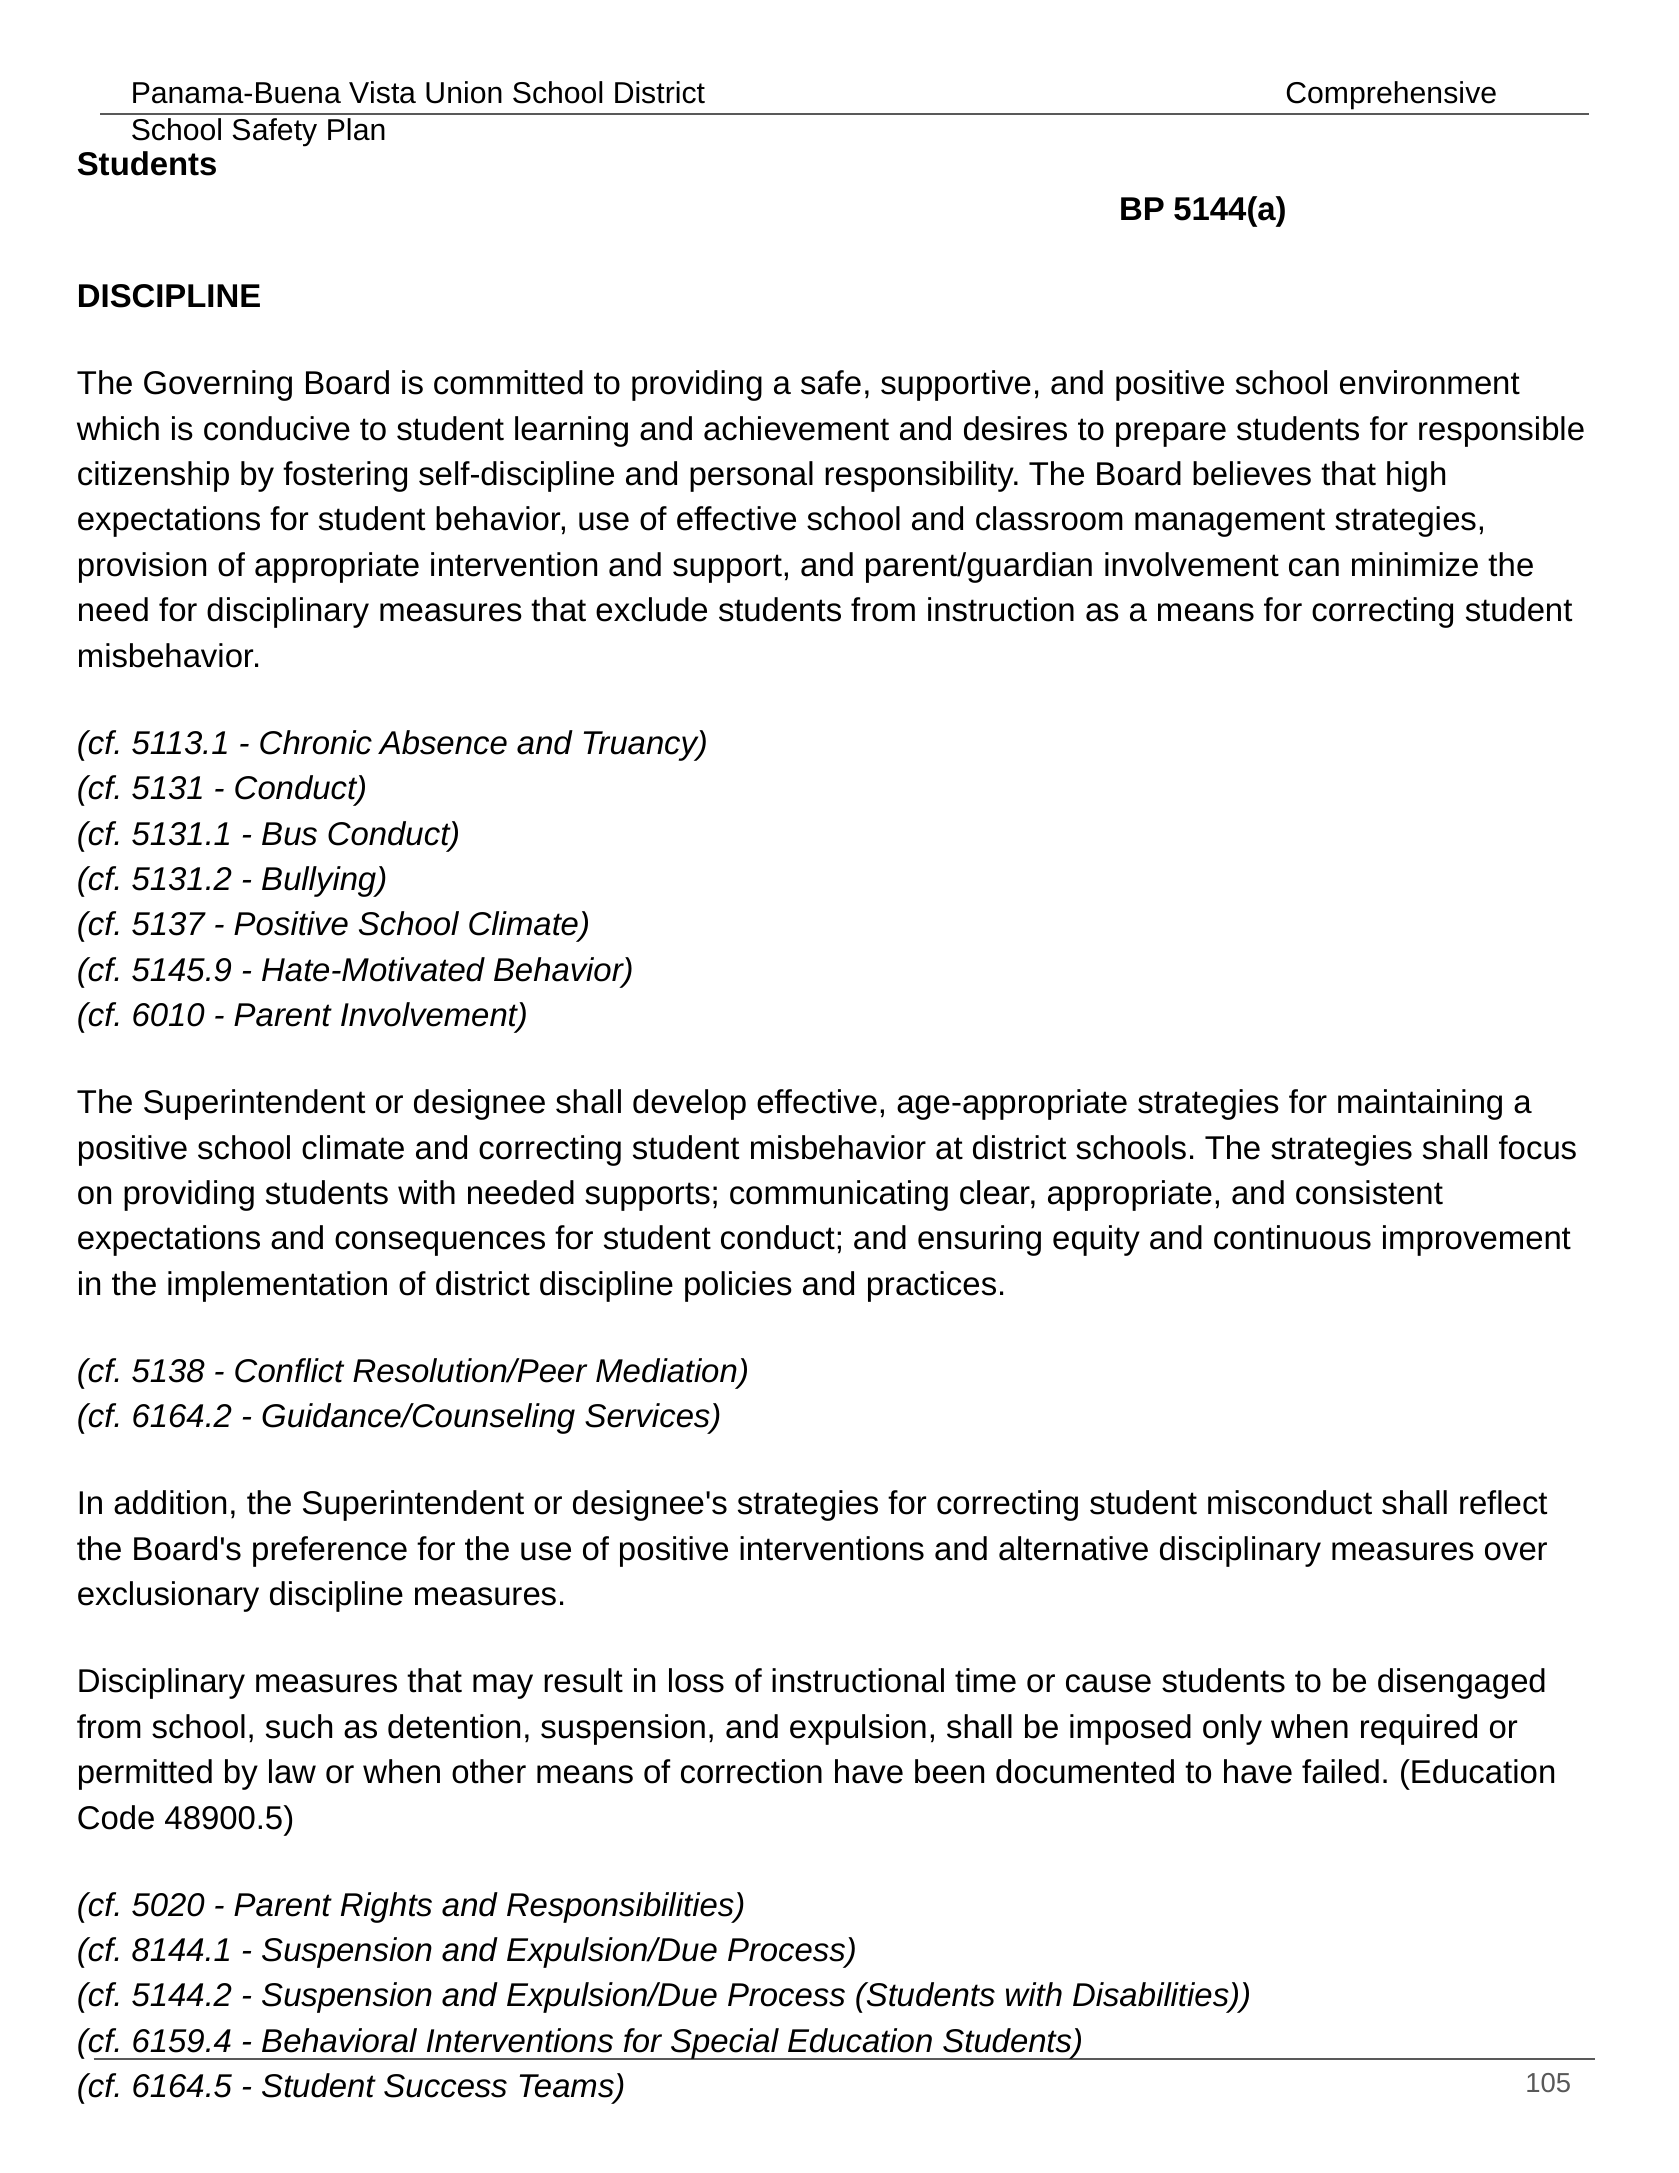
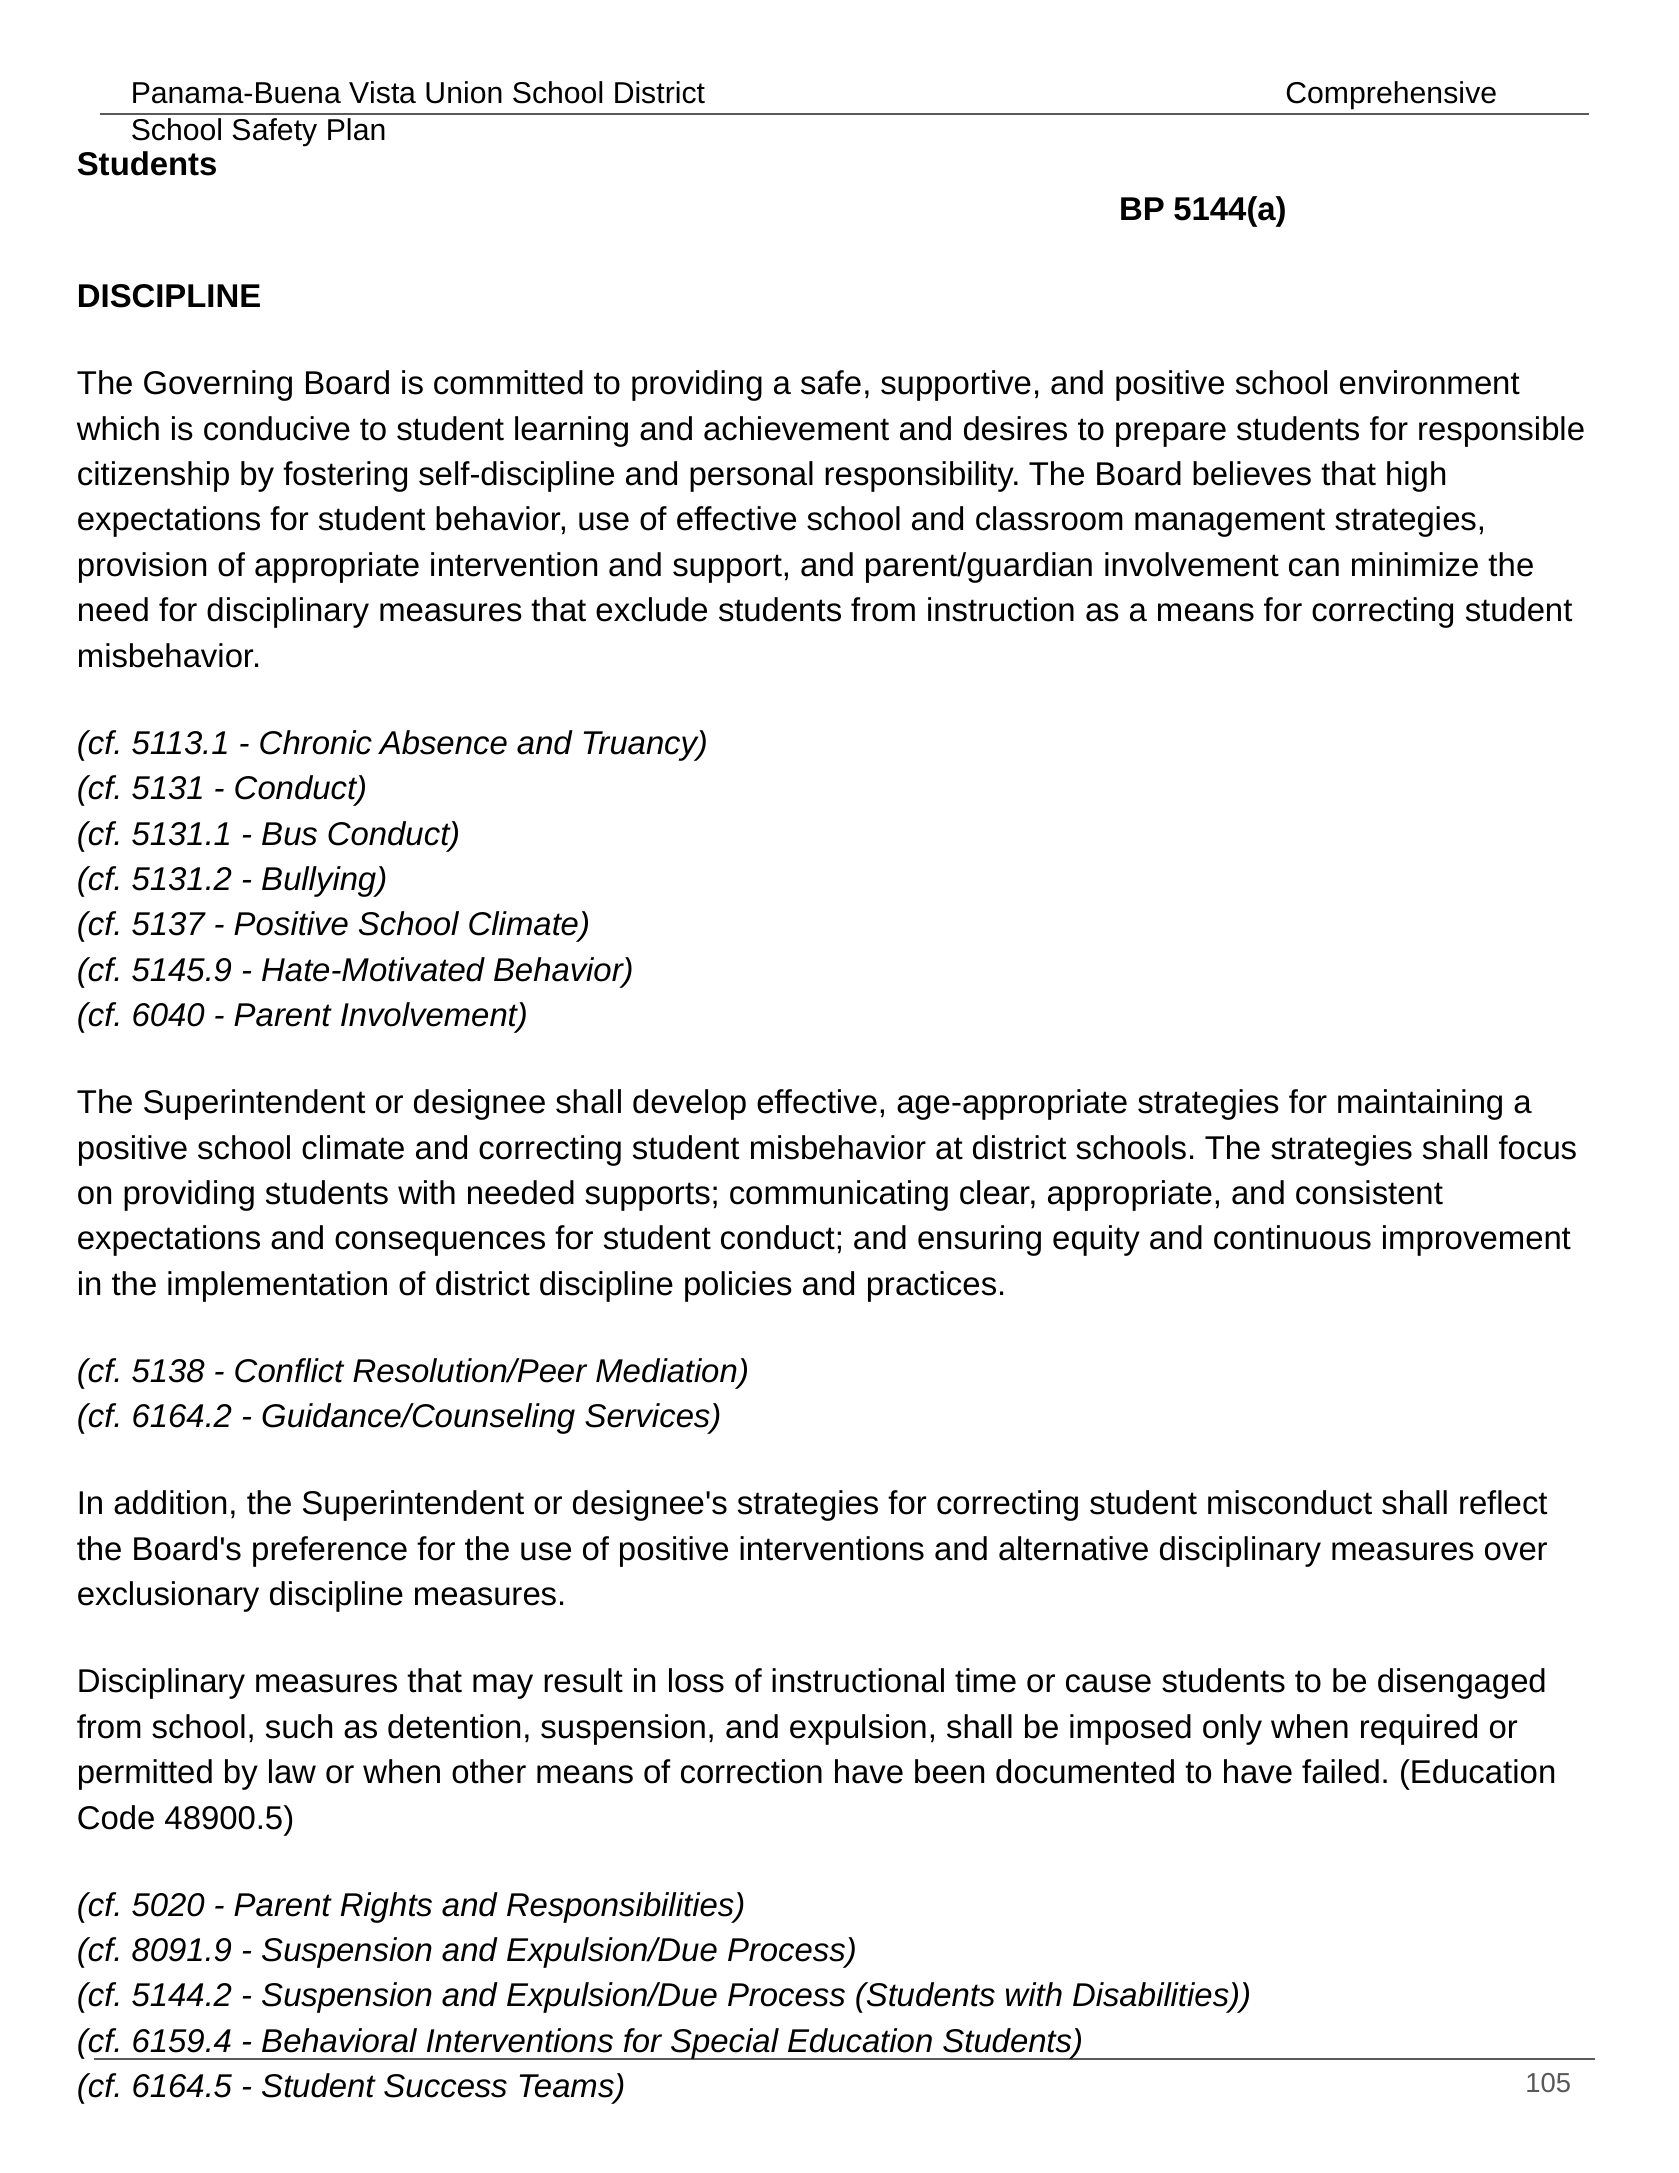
6010: 6010 -> 6040
8144.1: 8144.1 -> 8091.9
